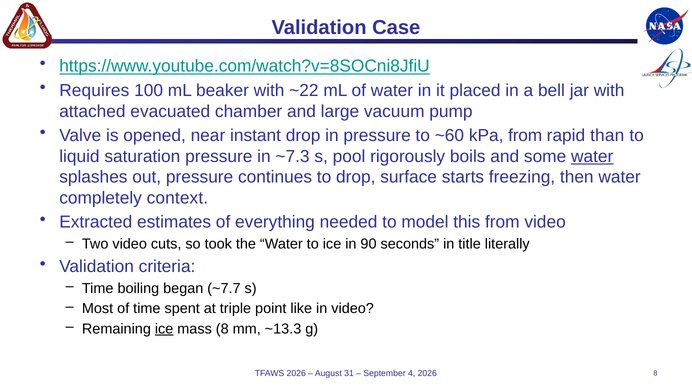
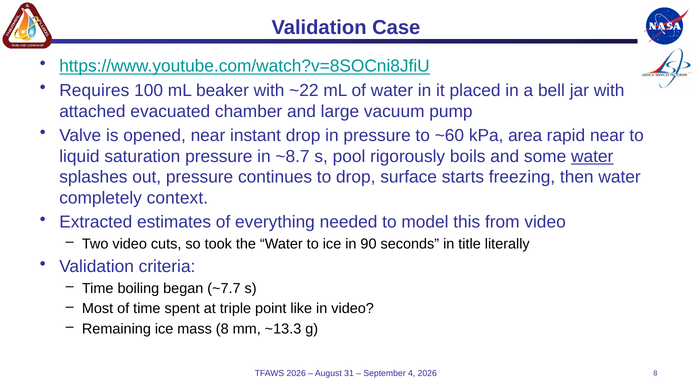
kPa from: from -> area
rapid than: than -> near
~7.3: ~7.3 -> ~8.7
ice at (164, 328) underline: present -> none
